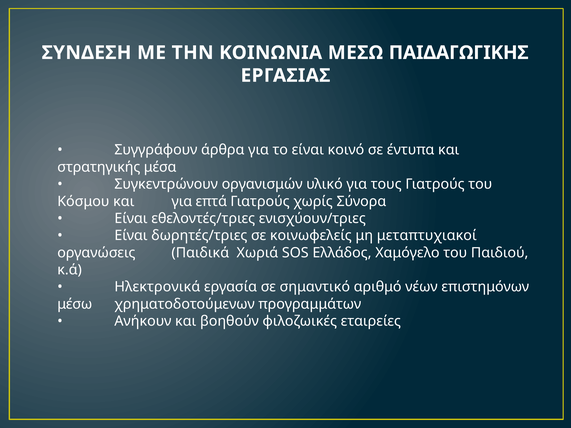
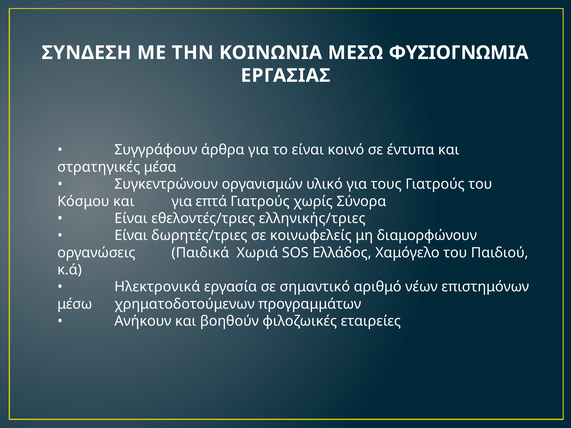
ΠΑΙΔΑΓΩΓΙΚΗΣ: ΠΑΙΔΑΓΩΓΙΚΗΣ -> ΦΥΣΙΟΓΝΩΜΙΑ
στρατηγικής: στρατηγικής -> στρατηγικές
ενισχύουν/τριες: ενισχύουν/τριες -> ελληνικής/τριες
μεταπτυχιακοί: μεταπτυχιακοί -> διαμορφώνουν
